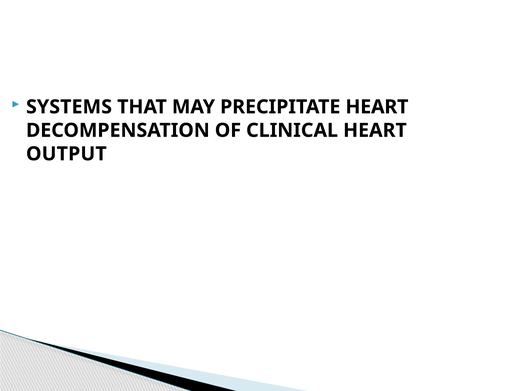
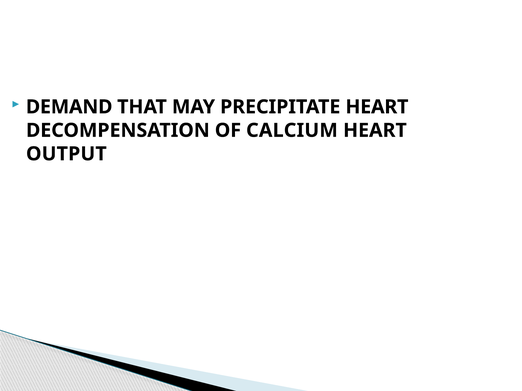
SYSTEMS: SYSTEMS -> DEMAND
CLINICAL: CLINICAL -> CALCIUM
